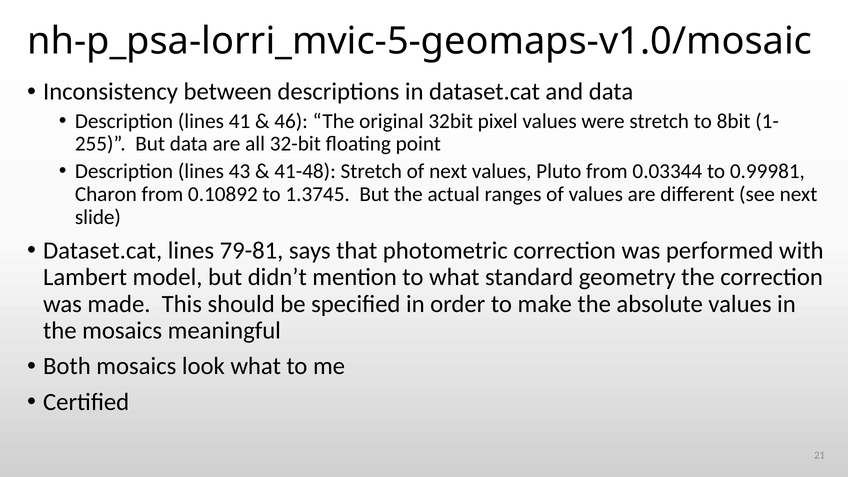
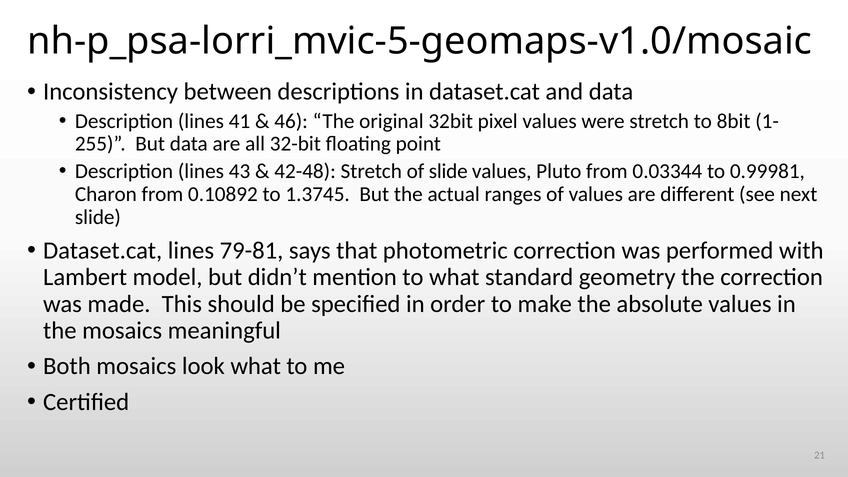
41-48: 41-48 -> 42-48
of next: next -> slide
